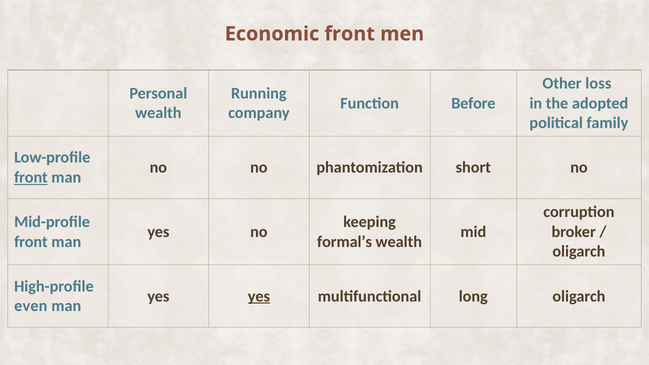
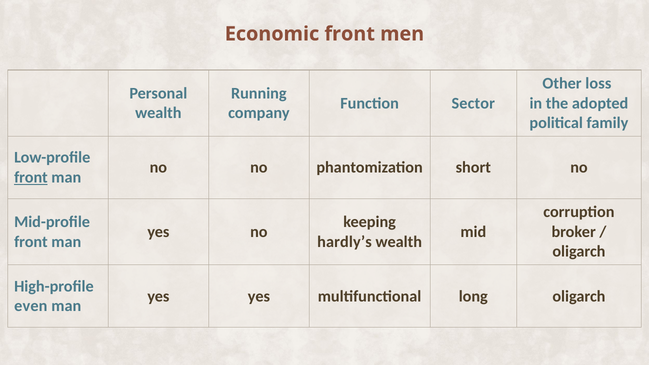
Before: Before -> Sector
formal’s: formal’s -> hardly’s
yes at (259, 296) underline: present -> none
